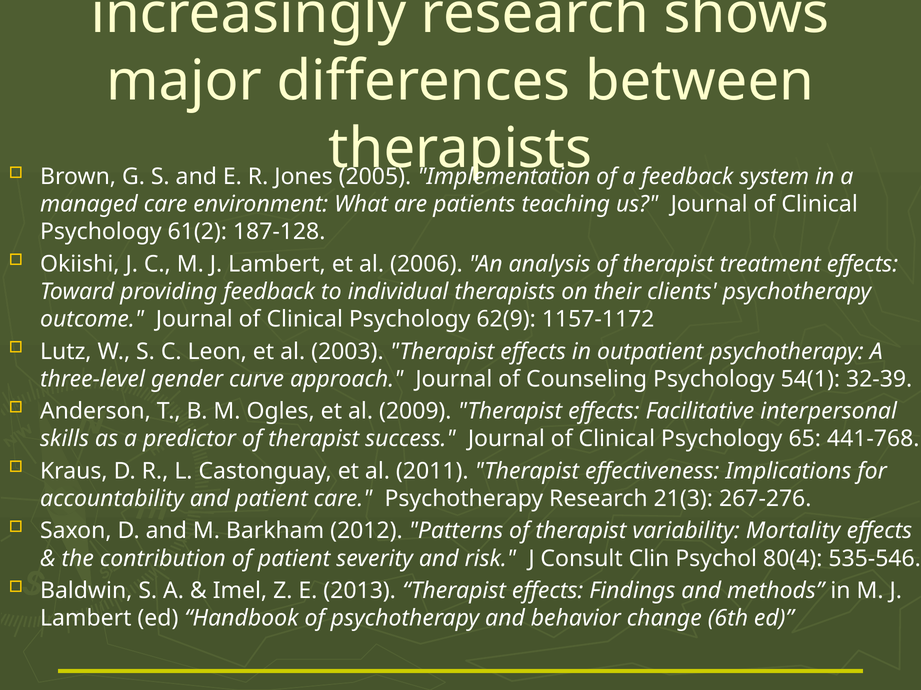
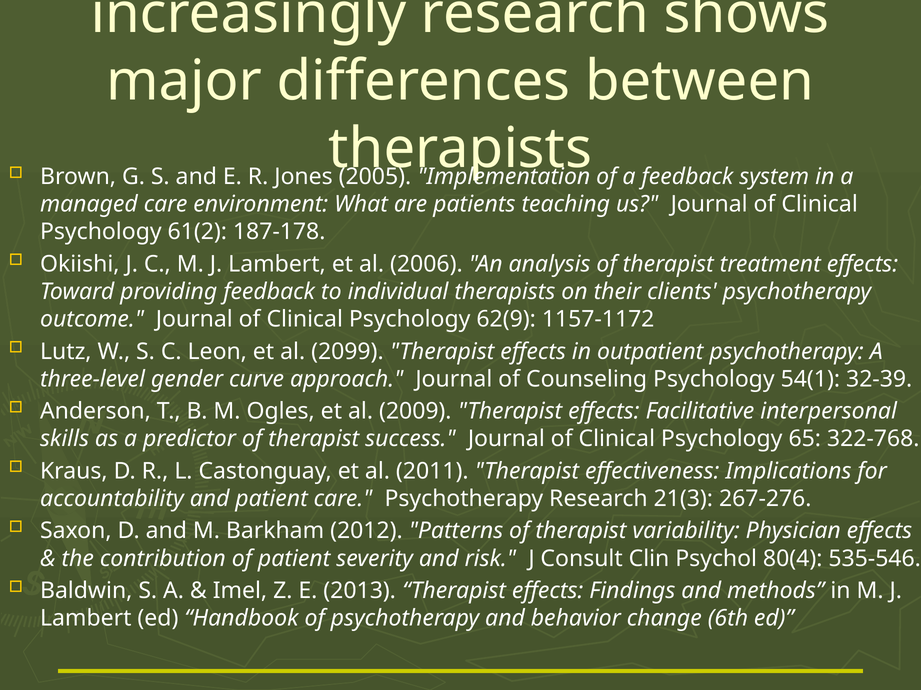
187-128: 187-128 -> 187-178
2003: 2003 -> 2099
441-768: 441-768 -> 322-768
Mortality: Mortality -> Physician
